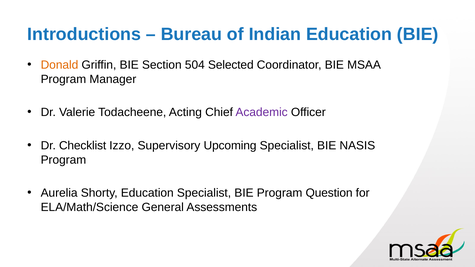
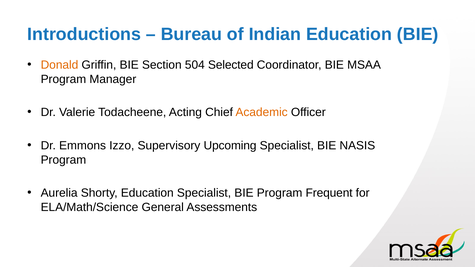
Academic colour: purple -> orange
Checklist: Checklist -> Emmons
Question: Question -> Frequent
